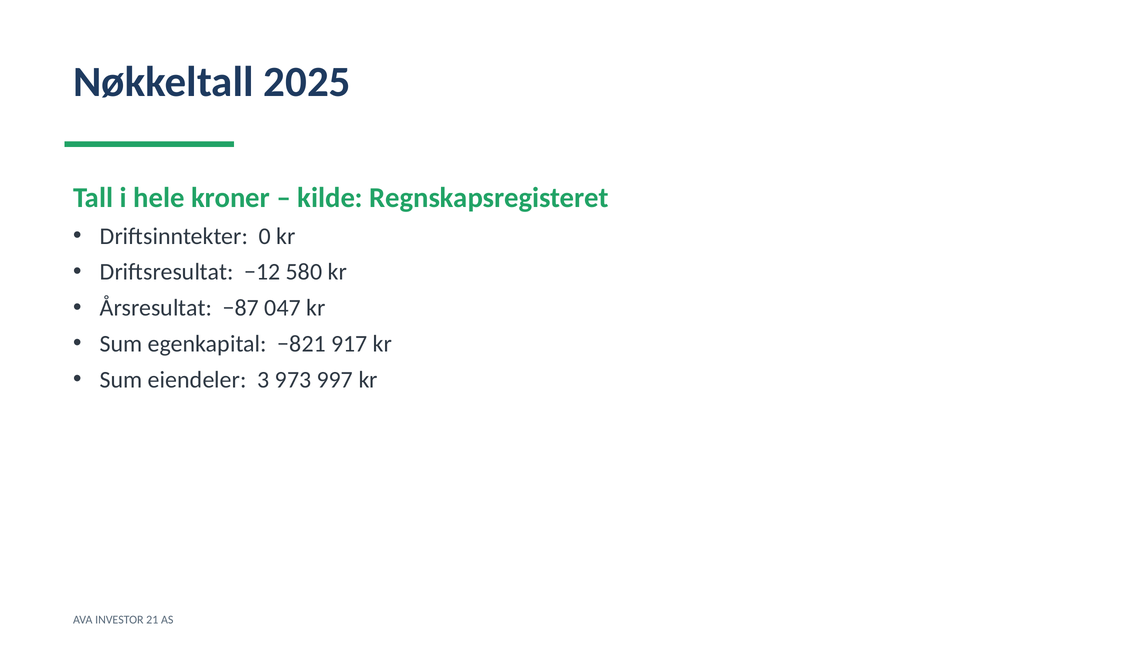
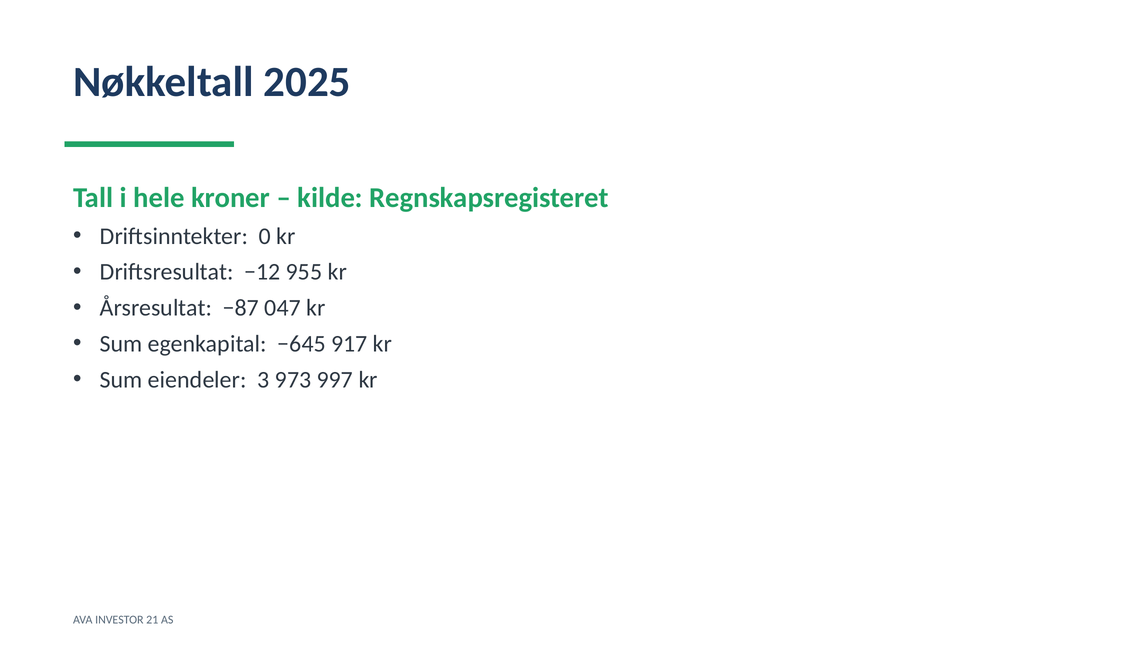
580: 580 -> 955
−821: −821 -> −645
